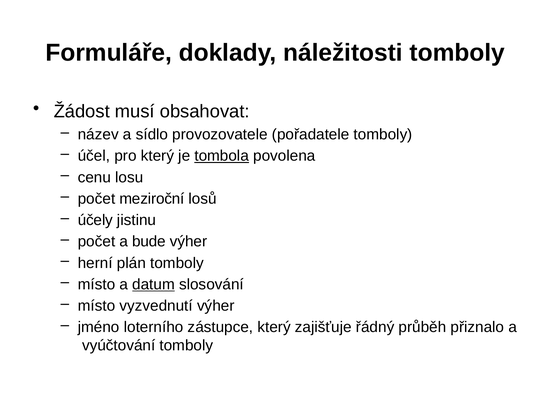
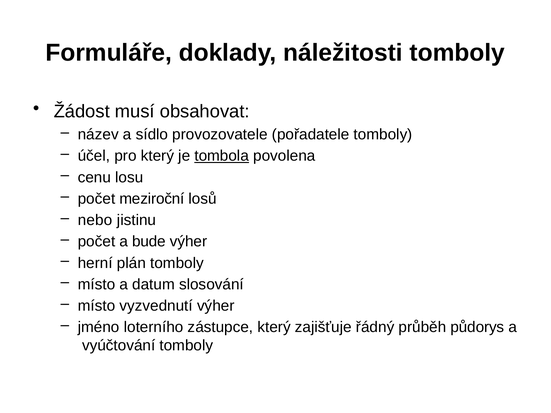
účely: účely -> nebo
datum underline: present -> none
přiznalo: přiznalo -> půdorys
